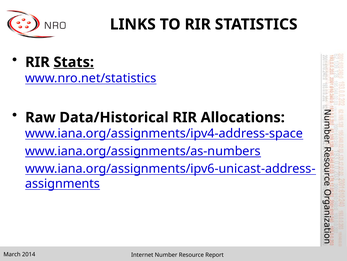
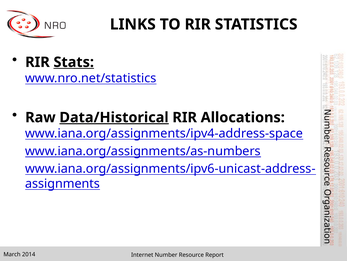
Data/Historical underline: none -> present
